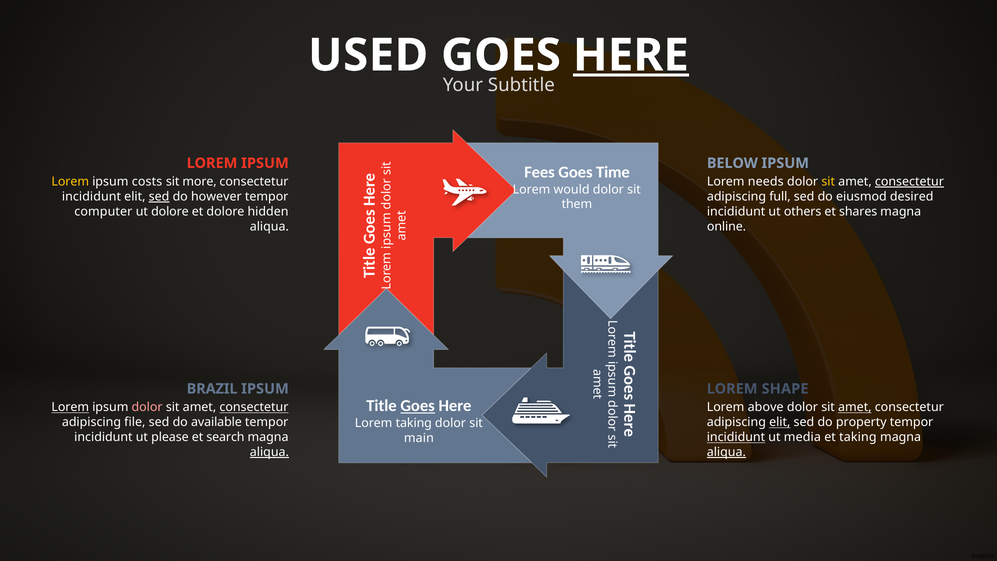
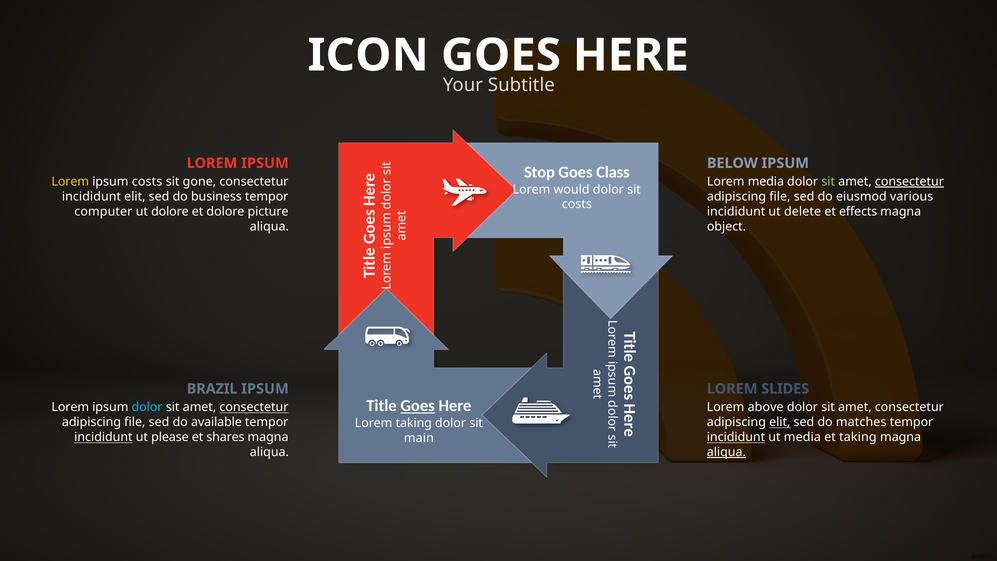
USED: USED -> ICON
HERE at (631, 55) underline: present -> none
Fees: Fees -> Stop
Time: Time -> Class
more: more -> gone
Lorem needs: needs -> media
sit at (828, 182) colour: yellow -> light green
sed at (159, 197) underline: present -> none
however: however -> business
full at (780, 197): full -> file
desired: desired -> various
them at (577, 204): them -> costs
hidden: hidden -> picture
others: others -> delete
shares: shares -> effects
online: online -> object
SHAPE: SHAPE -> SLIDES
Lorem at (70, 407) underline: present -> none
dolor at (147, 407) colour: pink -> light blue
amet at (855, 407) underline: present -> none
property: property -> matches
incididunt at (103, 437) underline: none -> present
search: search -> shares
aliqua at (269, 452) underline: present -> none
